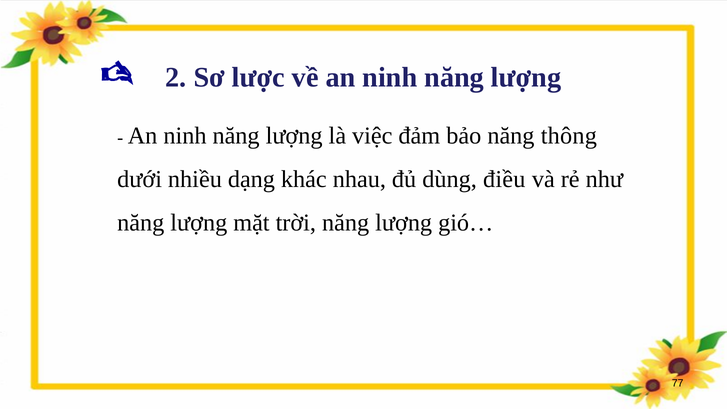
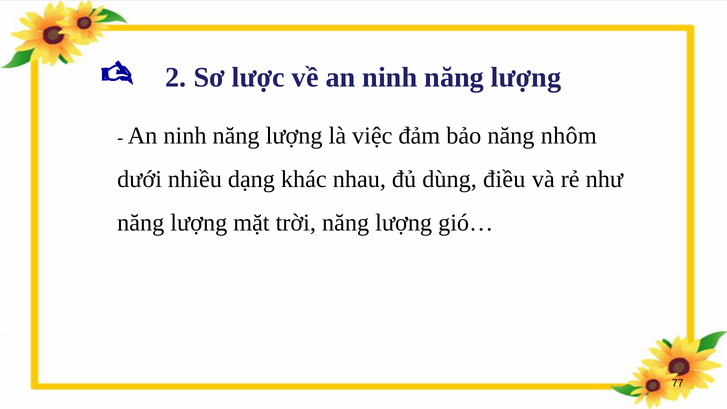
thông: thông -> nhôm
